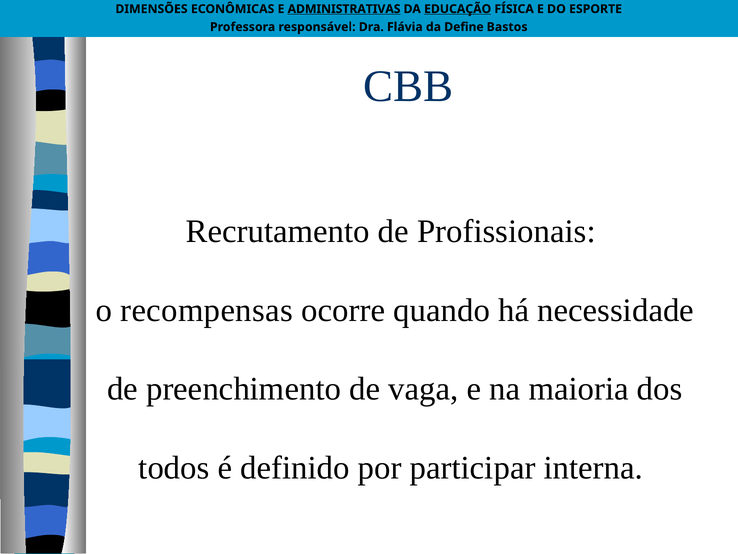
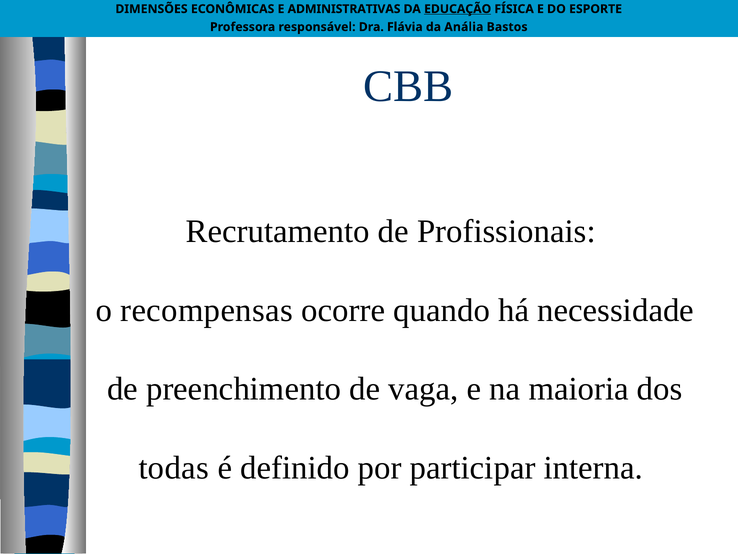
ADMINISTRATIVAS underline: present -> none
Define: Define -> Anália
todos: todos -> todas
